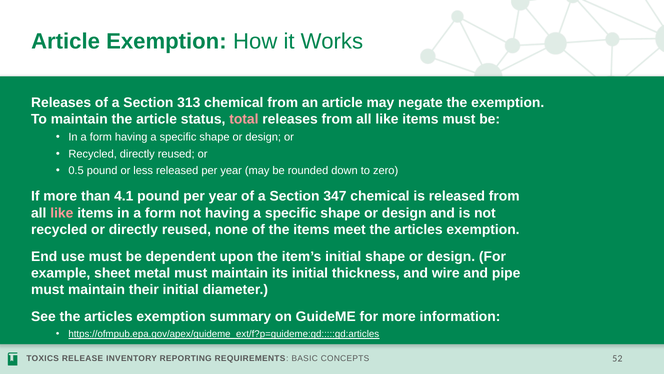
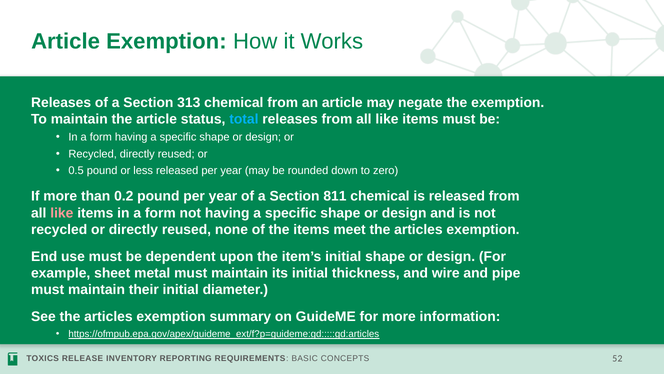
total colour: pink -> light blue
4.1: 4.1 -> 0.2
347: 347 -> 811
